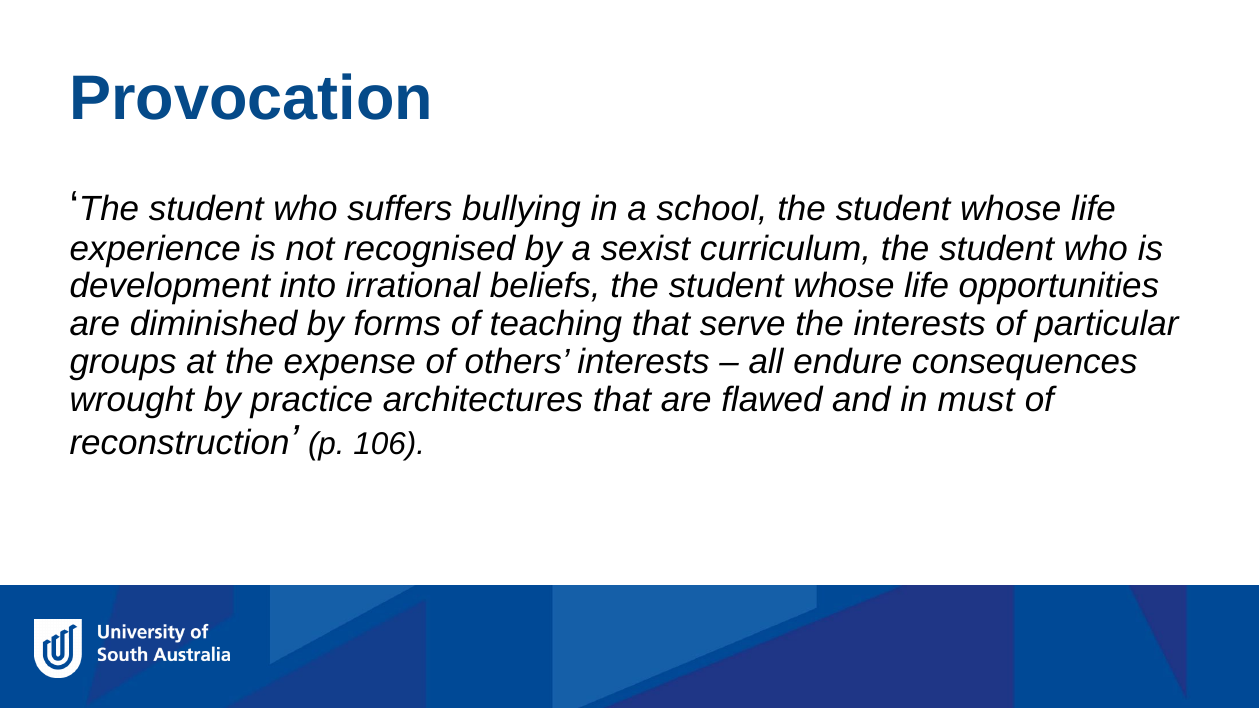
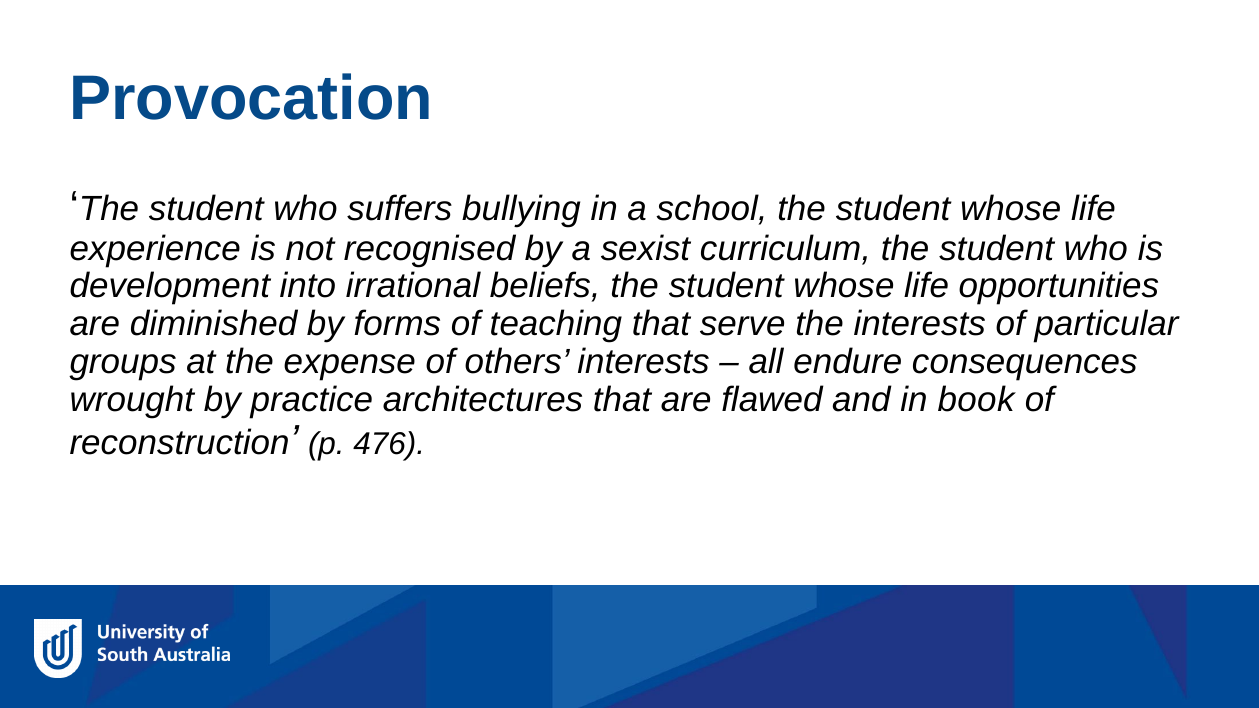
must: must -> book
106: 106 -> 476
